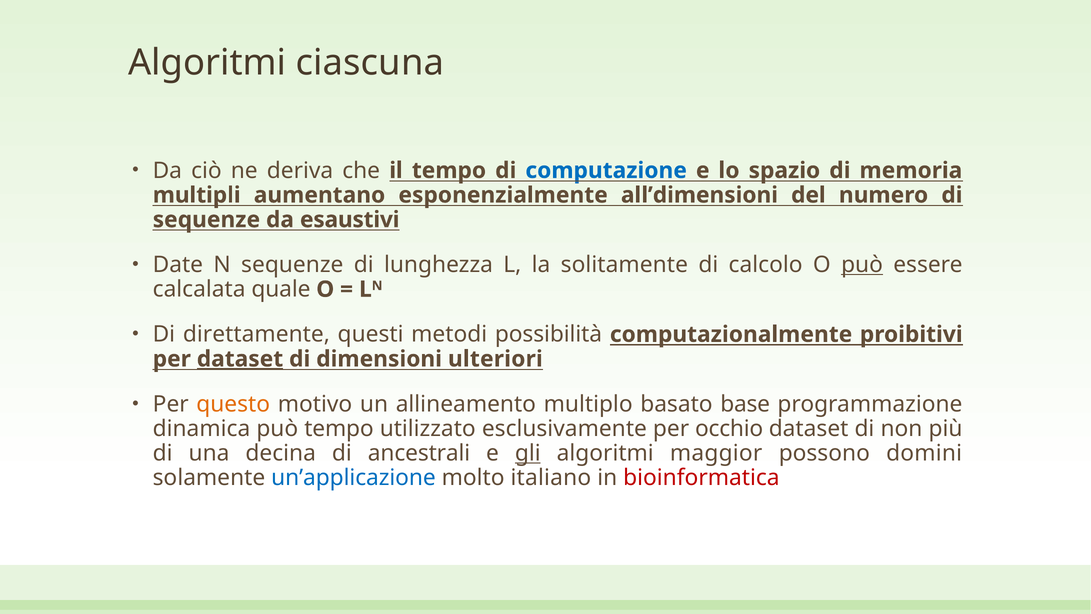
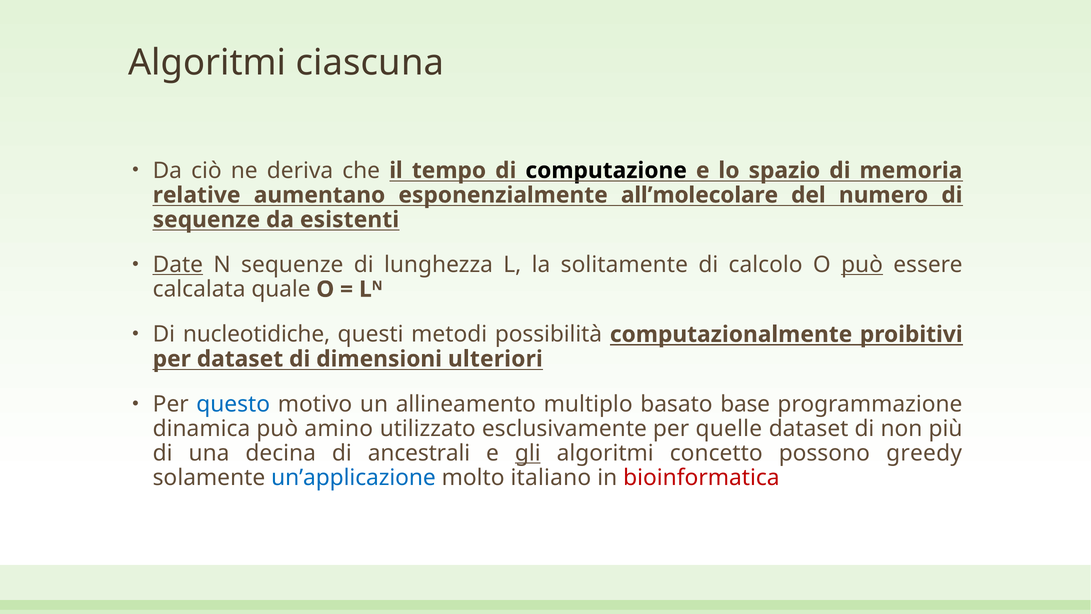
computazione colour: blue -> black
multipli: multipli -> relative
all’dimensioni: all’dimensioni -> all’molecolare
esaustivi: esaustivi -> esistenti
Date underline: none -> present
direttamente: direttamente -> nucleotidiche
dataset at (240, 359) underline: present -> none
questo colour: orange -> blue
può tempo: tempo -> amino
occhio: occhio -> quelle
maggior: maggior -> concetto
domini: domini -> greedy
